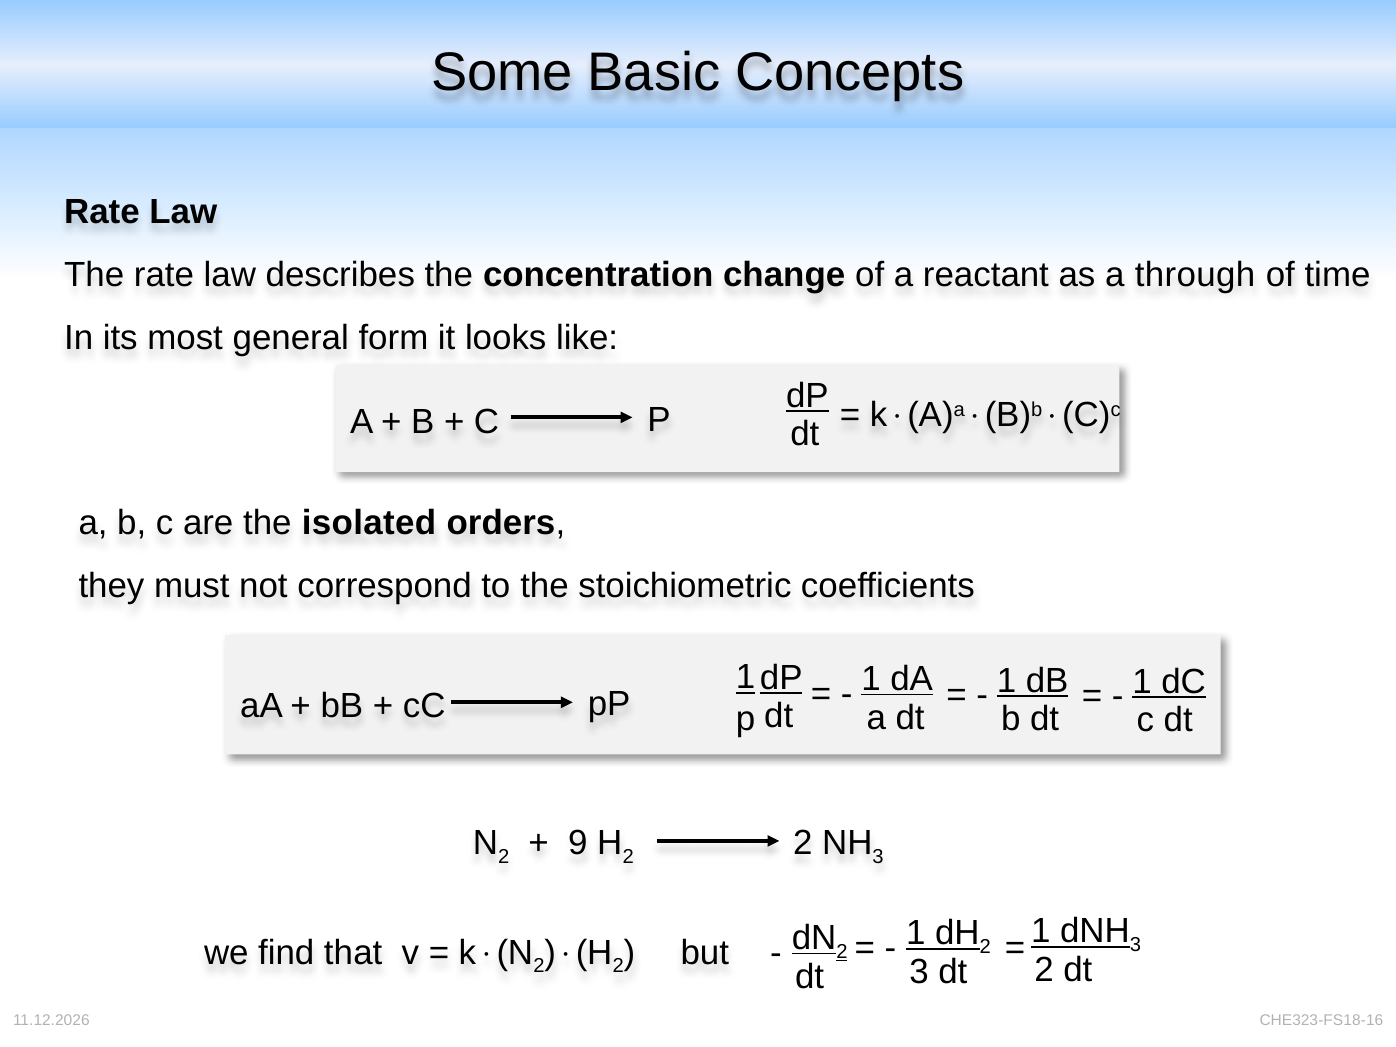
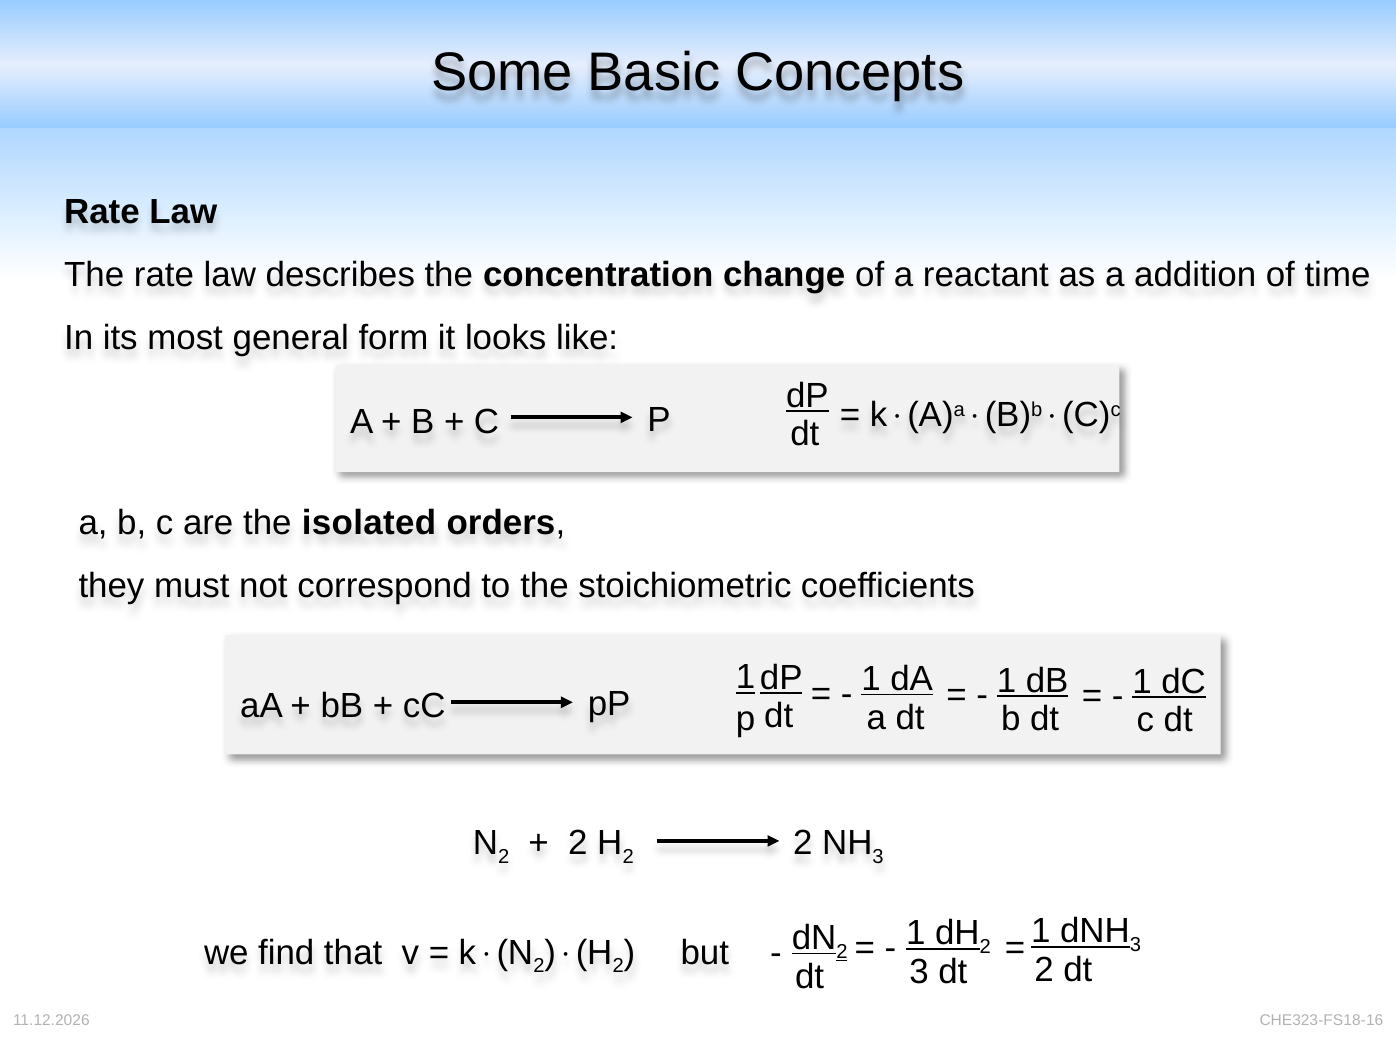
through: through -> addition
9 at (578, 843): 9 -> 2
